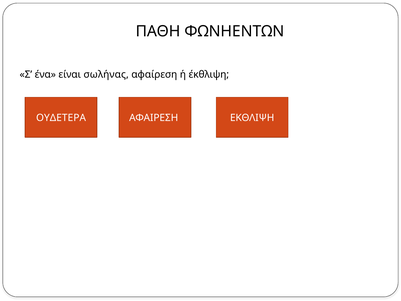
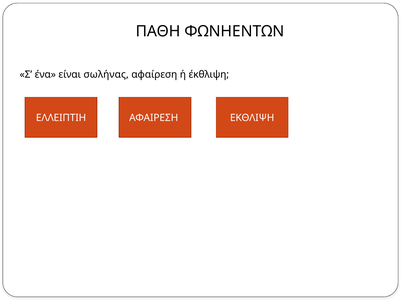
ΟΥΔΕΤΕΡΑ: ΟΥΔΕΤΕΡΑ -> ΕΛΛΕΙΠΤΙΗ
